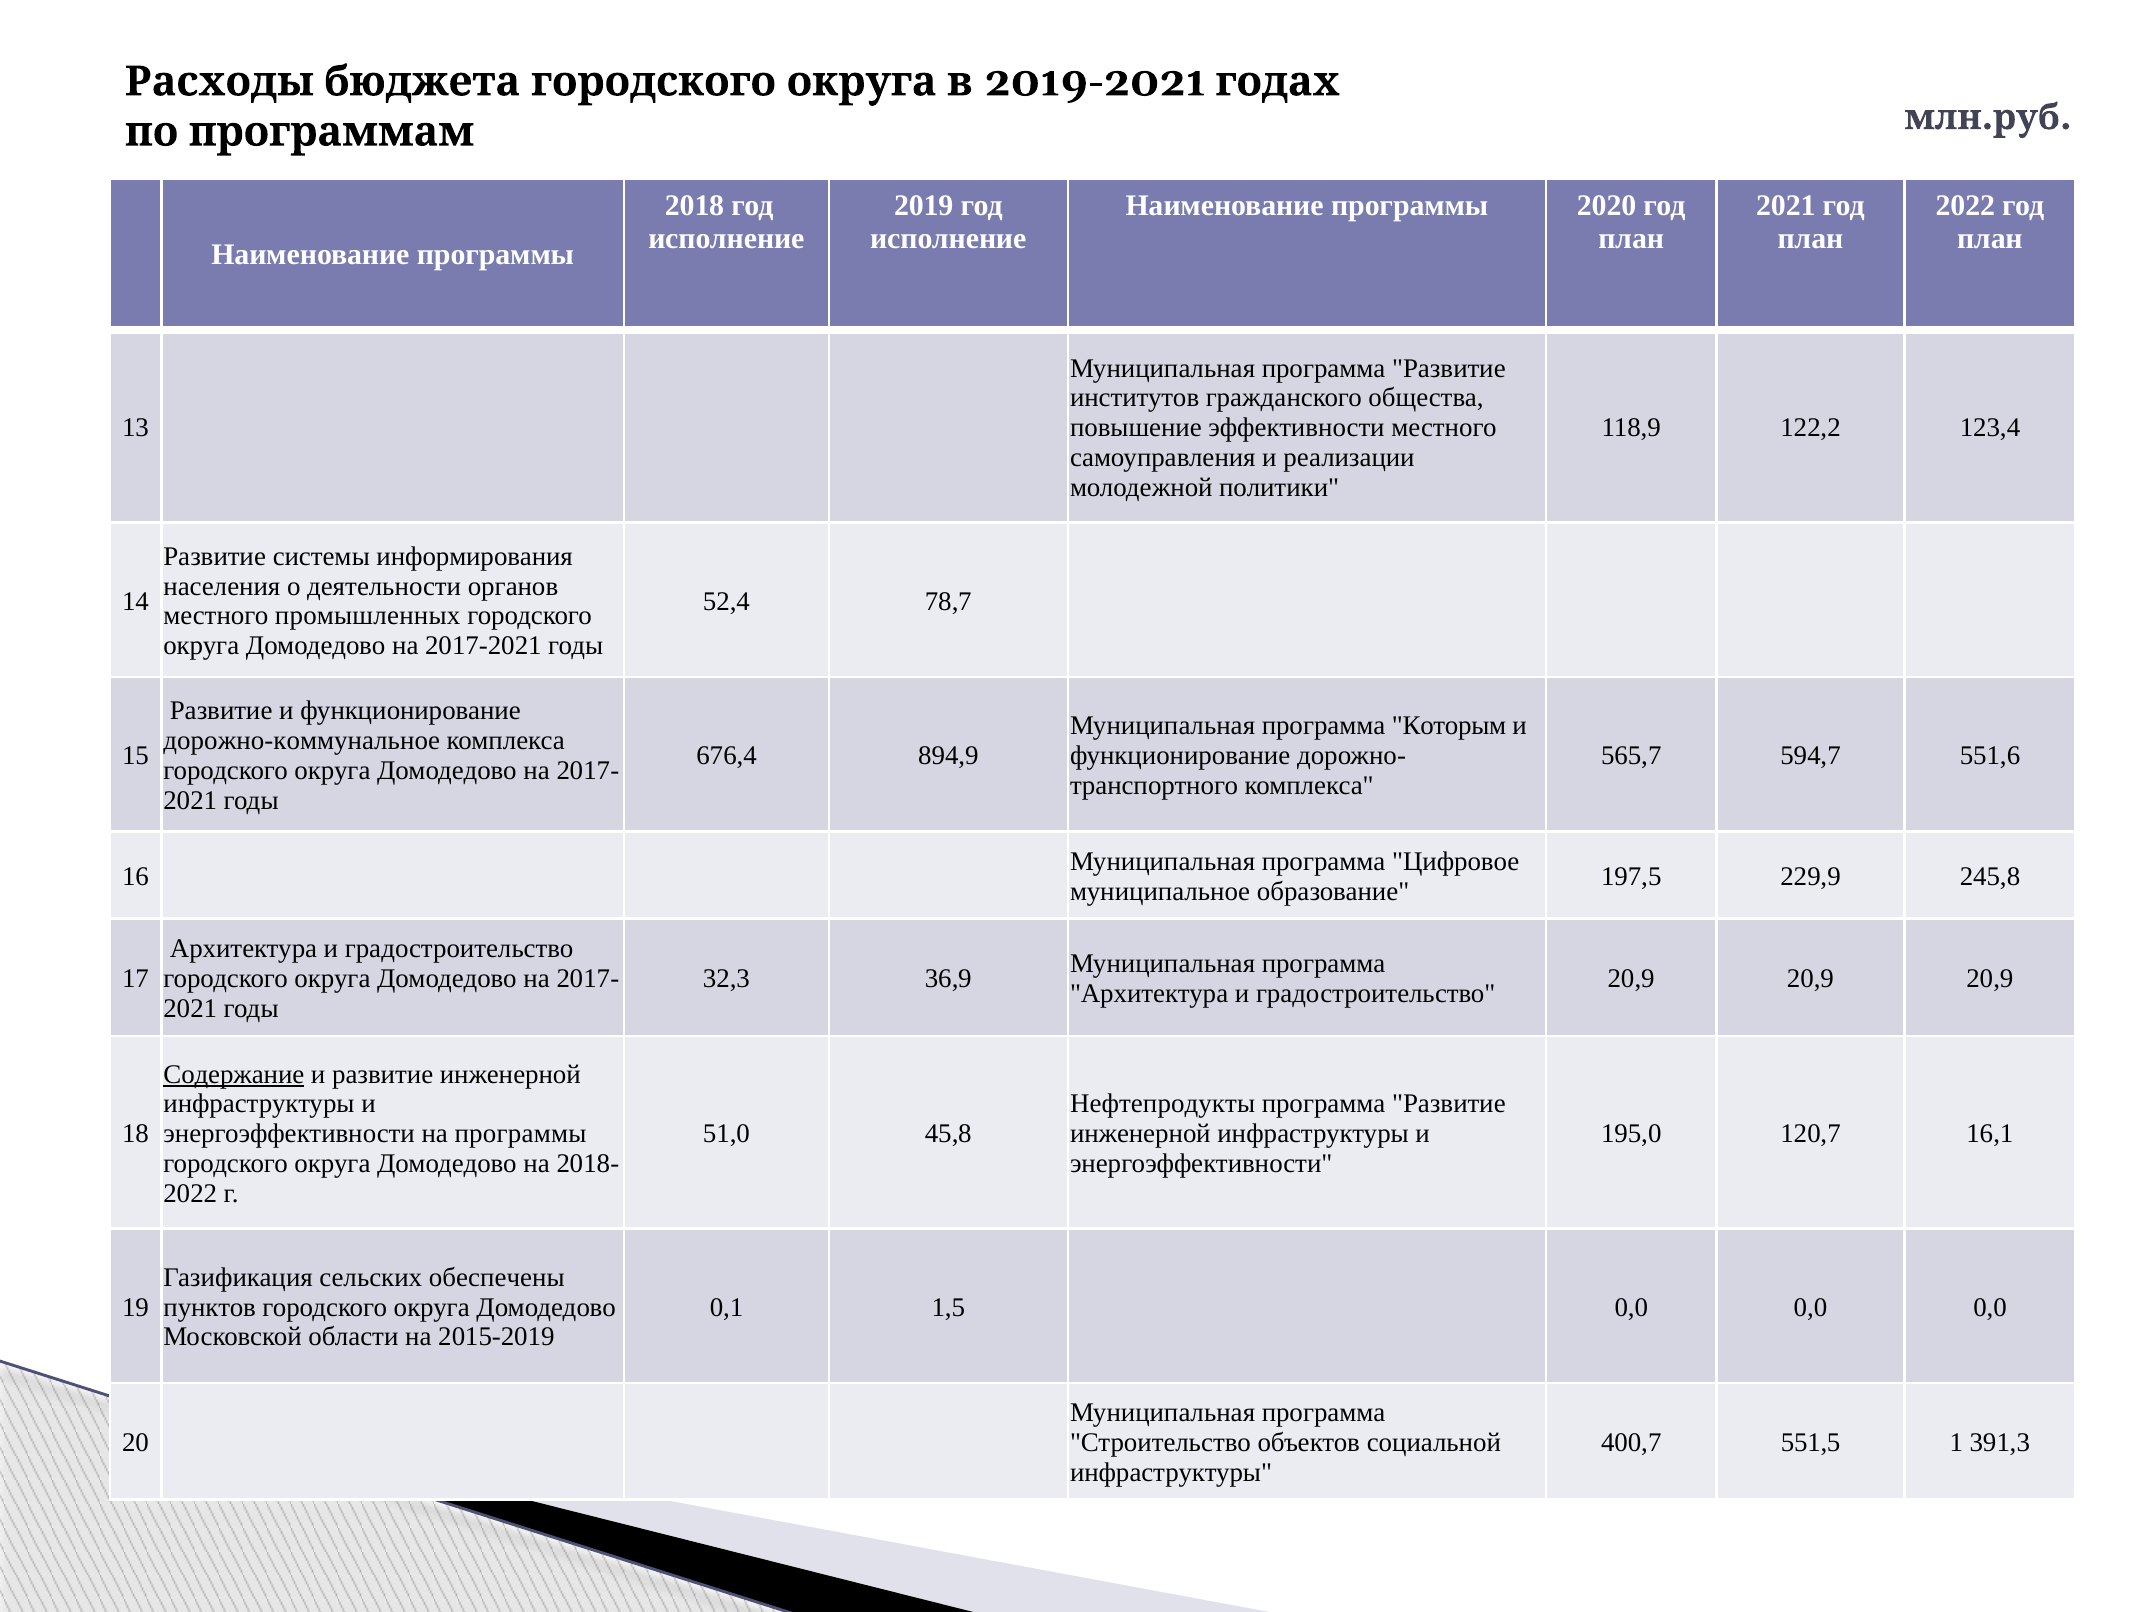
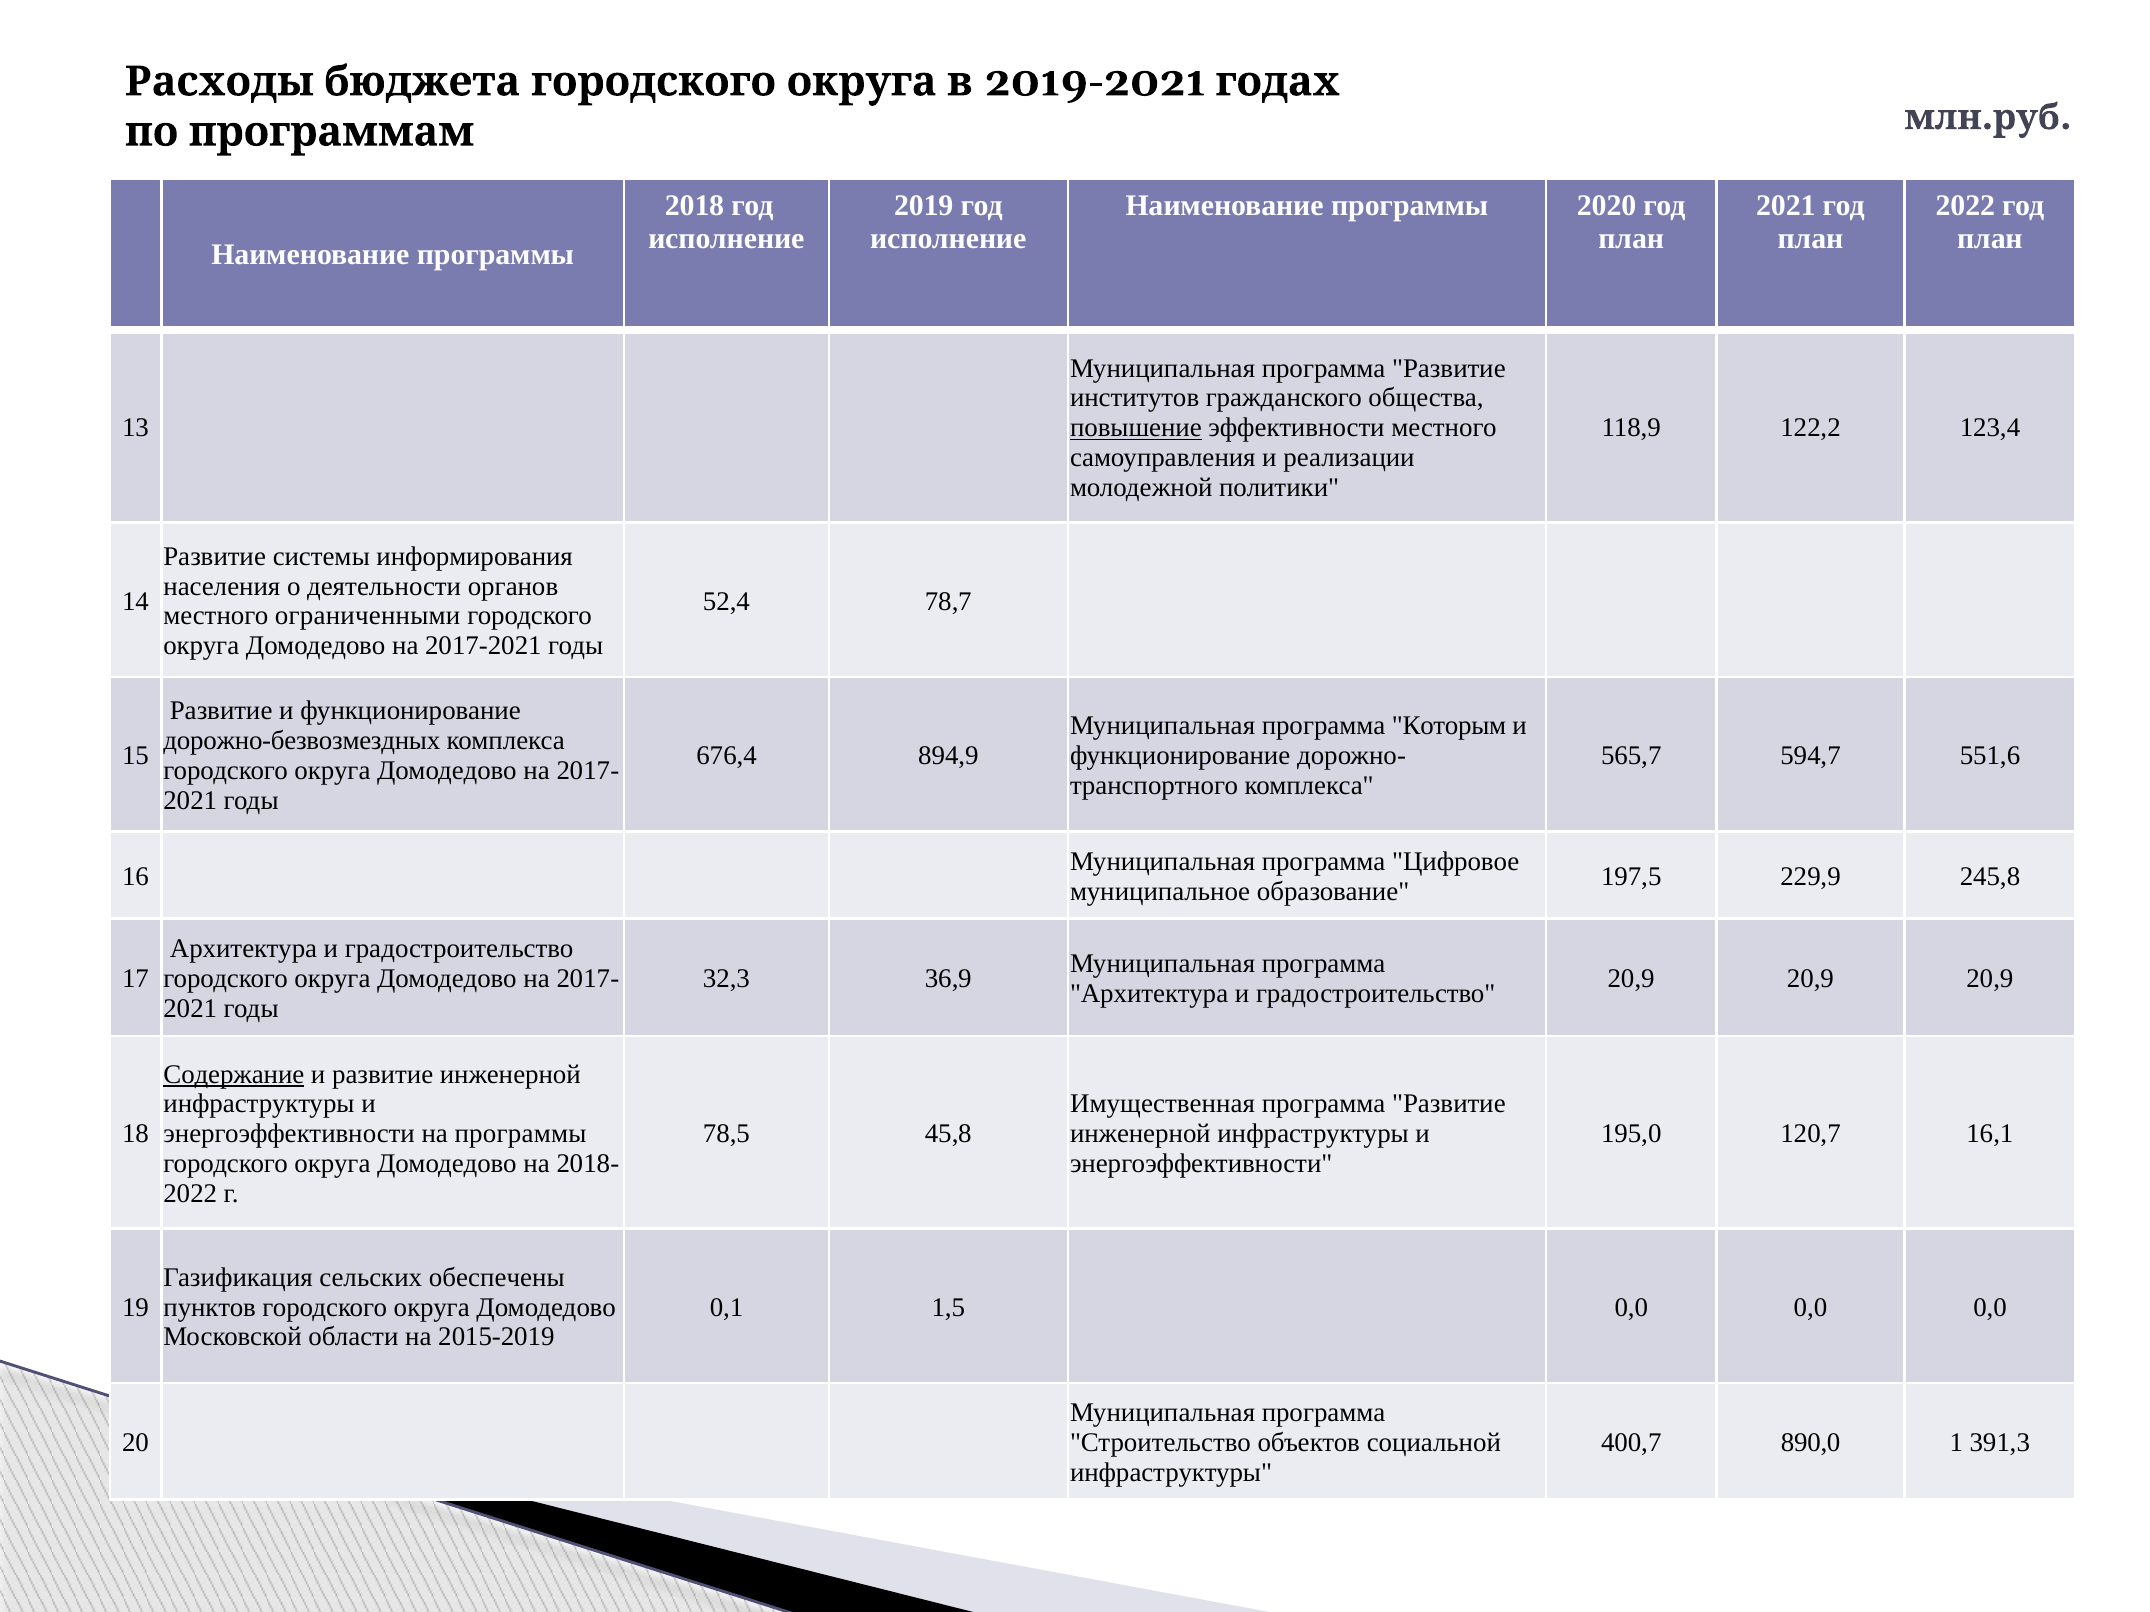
повышение underline: none -> present
промышленных: промышленных -> ограниченными
дорожно-коммунальное: дорожно-коммунальное -> дорожно-безвозмездных
Нефтепродукты: Нефтепродукты -> Имущественная
51,0: 51,0 -> 78,5
551,5: 551,5 -> 890,0
